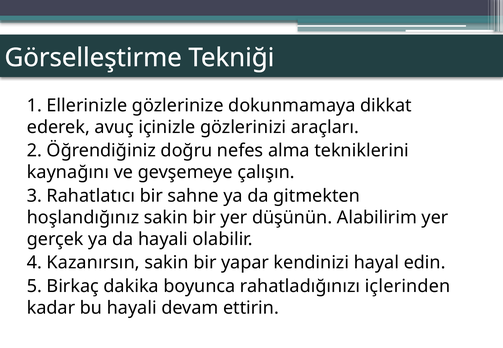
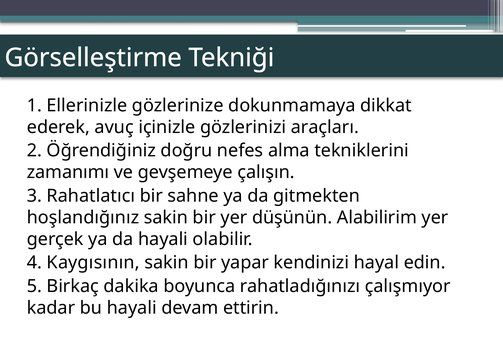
kaynağını: kaynağını -> zamanımı
Kazanırsın: Kazanırsın -> Kaygısının
içlerinden: içlerinden -> çalışmıyor
